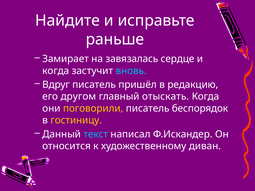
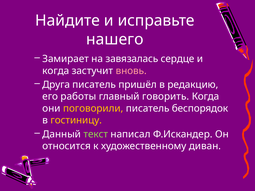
раньше: раньше -> нашего
вновь colour: light blue -> pink
Вдруг: Вдруг -> Друга
другом: другом -> работы
отыскать: отыскать -> говорить
текст colour: light blue -> light green
